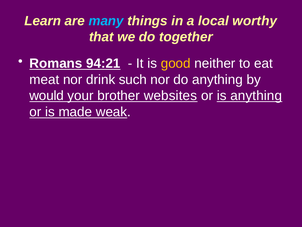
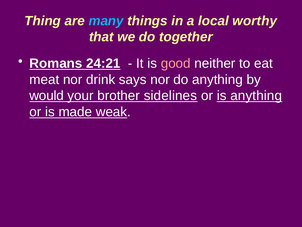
Learn: Learn -> Thing
94:21: 94:21 -> 24:21
good colour: yellow -> pink
such: such -> says
websites: websites -> sidelines
